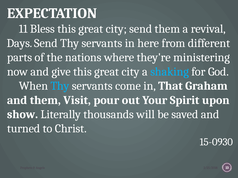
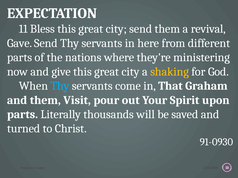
Days: Days -> Gave
shaking colour: light blue -> yellow
show at (22, 115): show -> parts
15-0930: 15-0930 -> 91-0930
